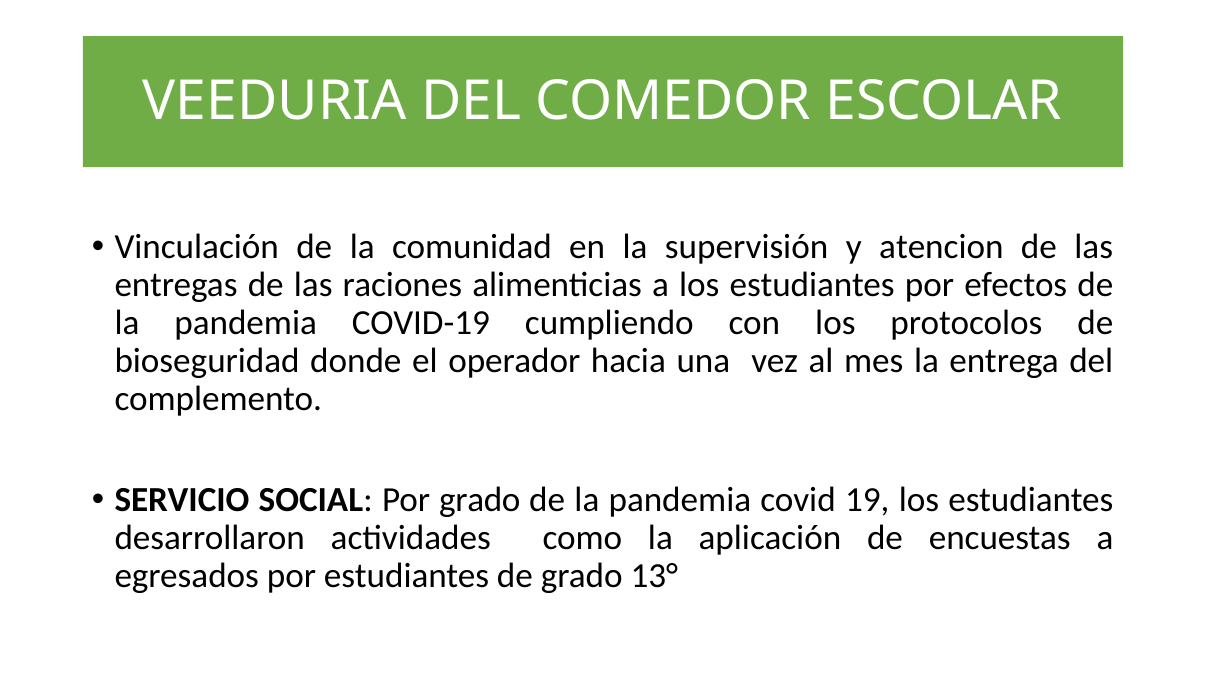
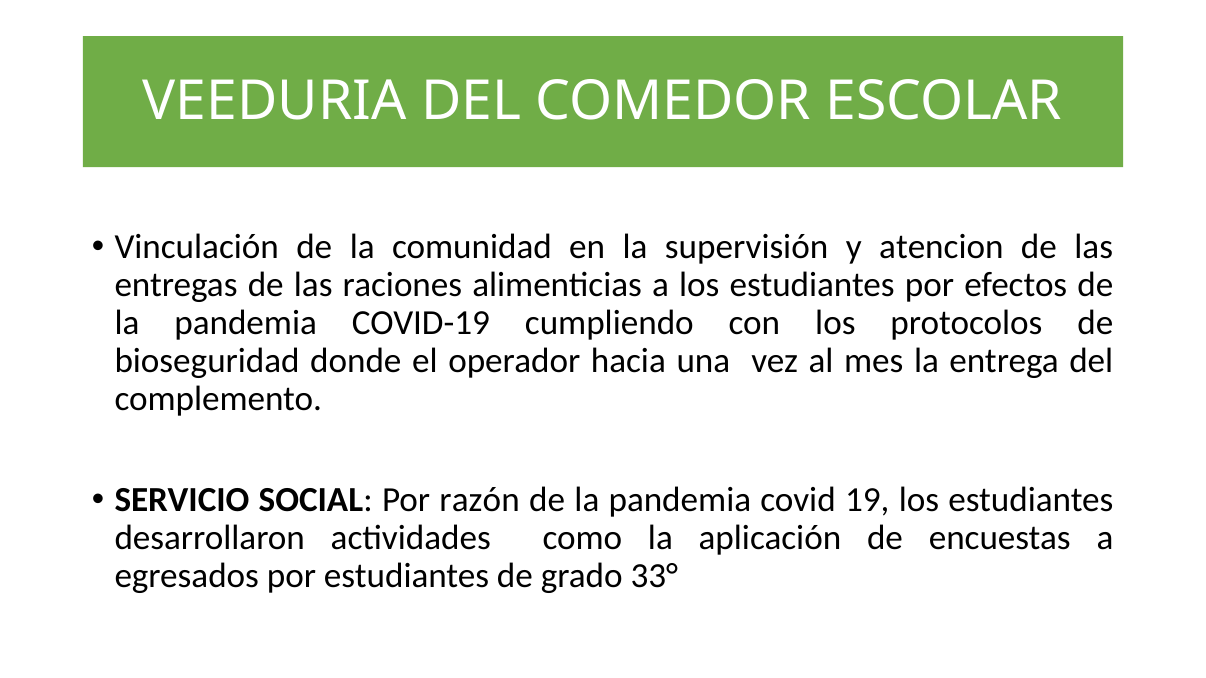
Por grado: grado -> razón
13°: 13° -> 33°
